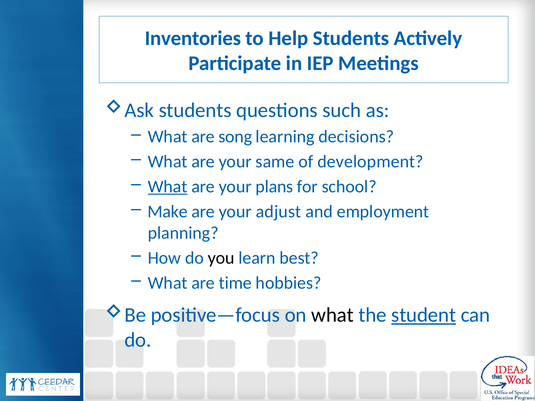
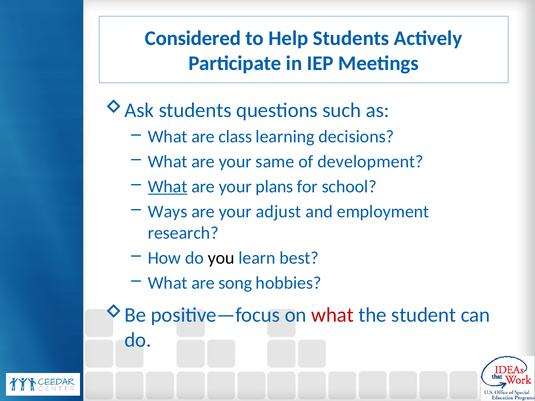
Inventories: Inventories -> Considered
song: song -> class
Make: Make -> Ways
planning: planning -> research
time: time -> song
what at (333, 315) colour: black -> red
student underline: present -> none
